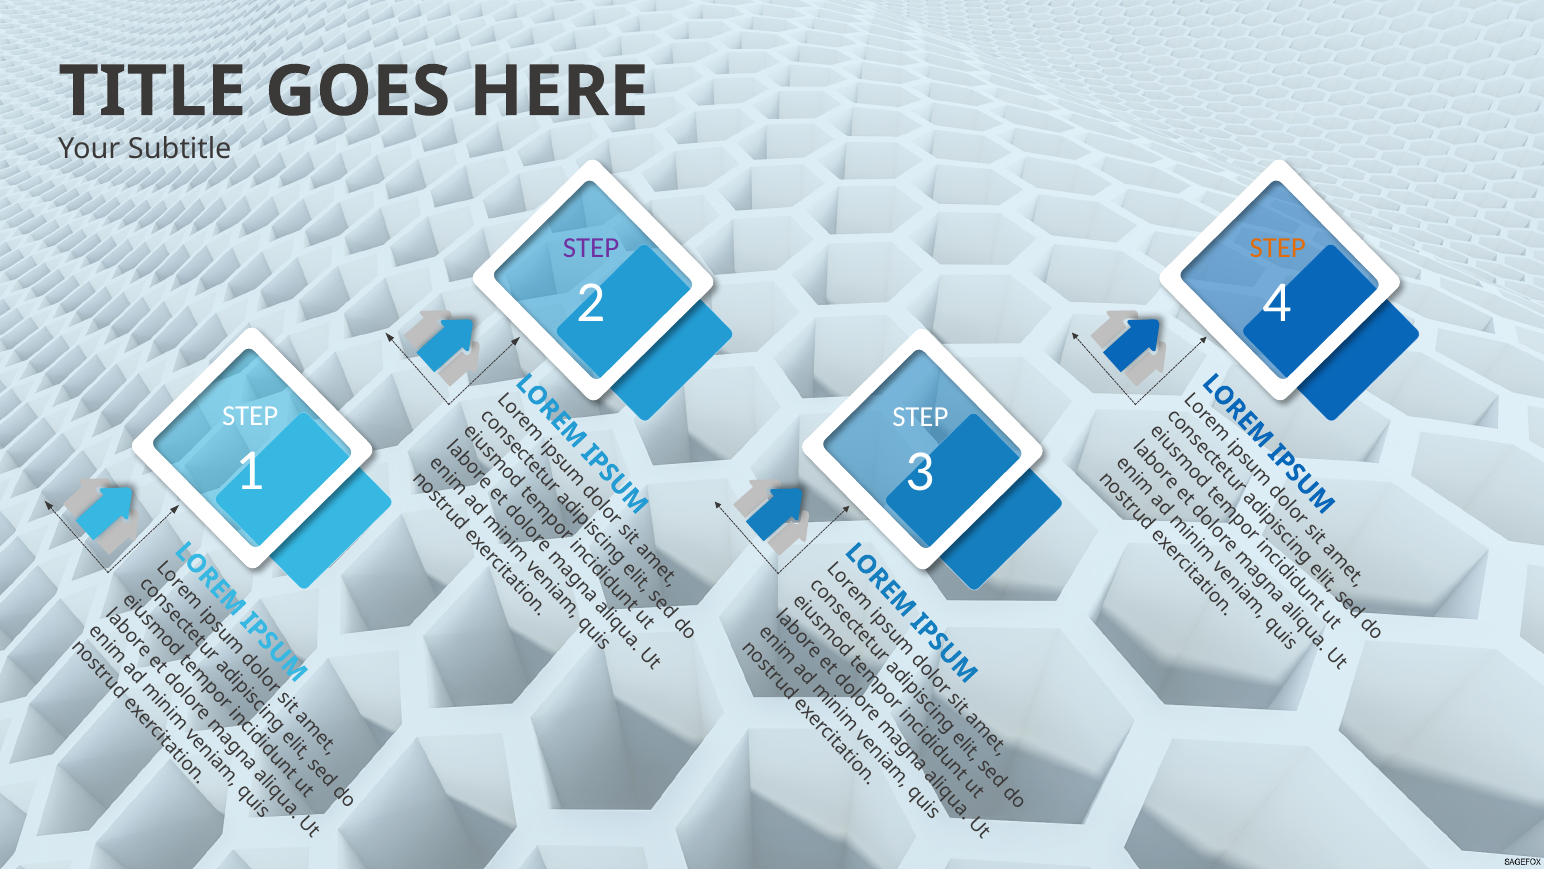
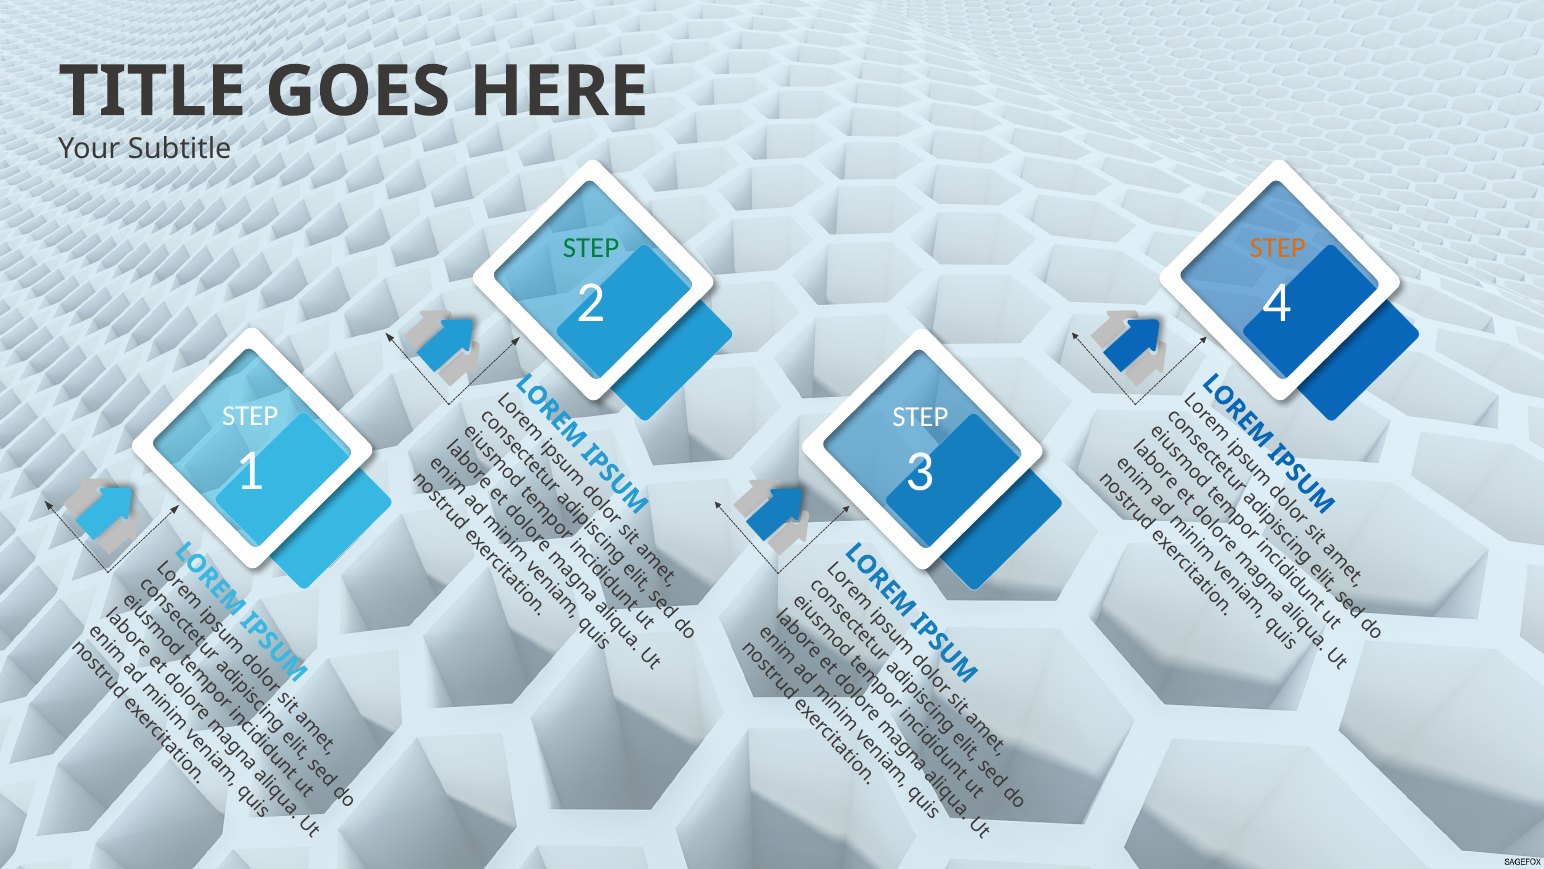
STEP at (591, 248) colour: purple -> green
